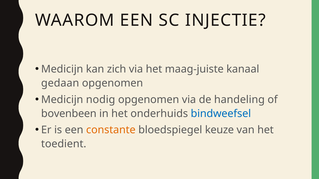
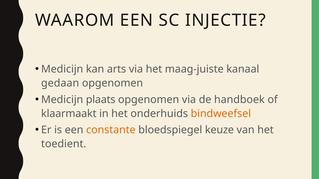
zich: zich -> arts
nodig: nodig -> plaats
handeling: handeling -> handboek
bovenbeen: bovenbeen -> klaarmaakt
bindweefsel colour: blue -> orange
